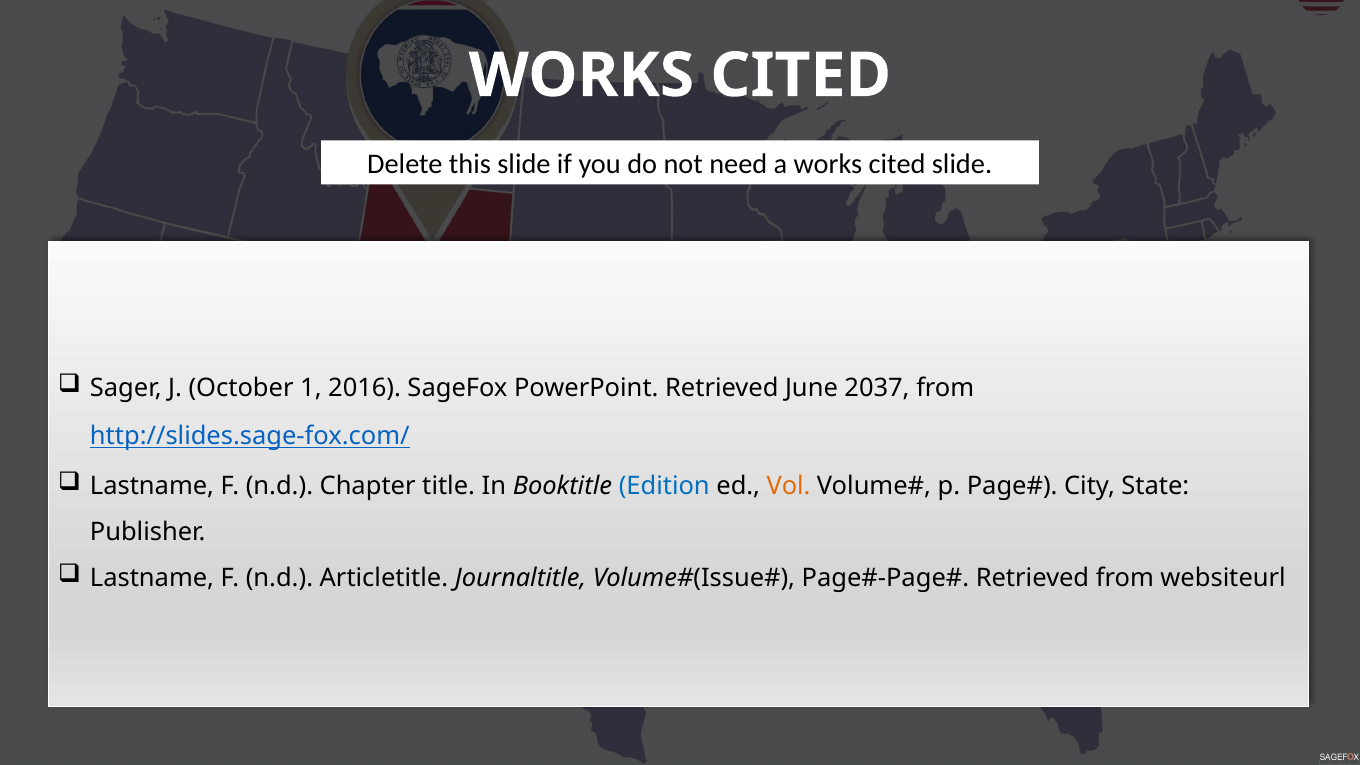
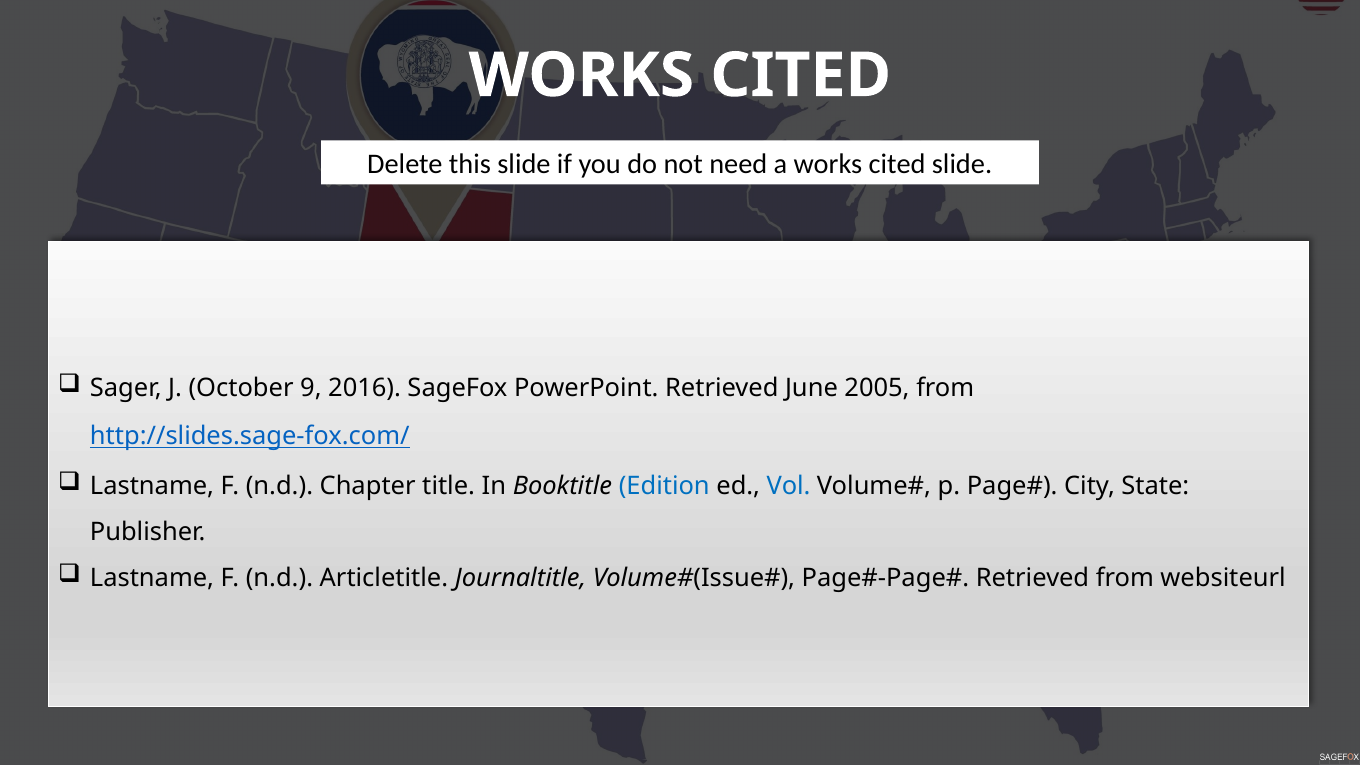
1: 1 -> 9
2037: 2037 -> 2005
Vol colour: orange -> blue
